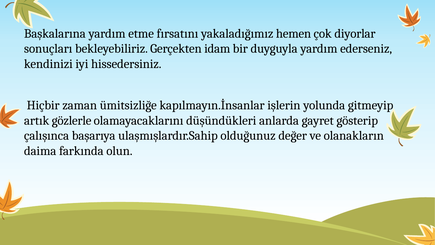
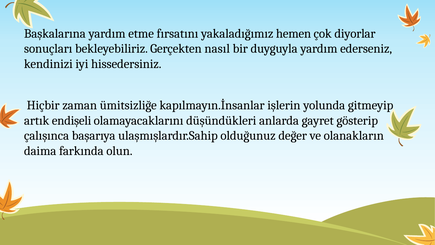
idam: idam -> nasıl
gözlerle: gözlerle -> endişeli
